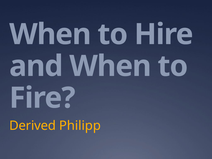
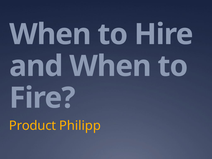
Derived: Derived -> Product
